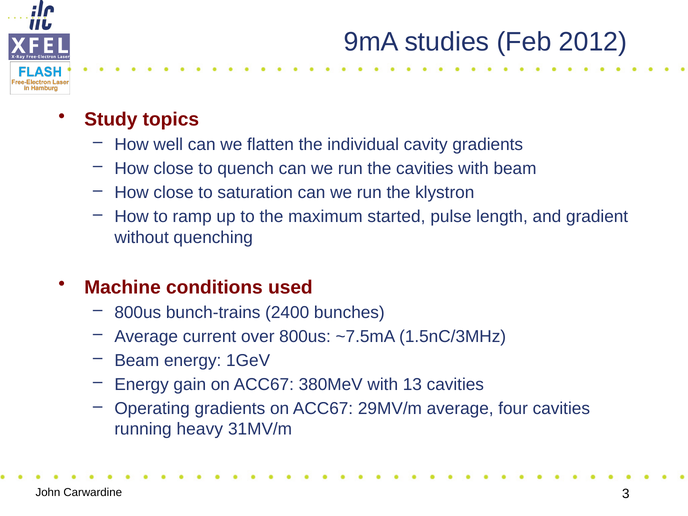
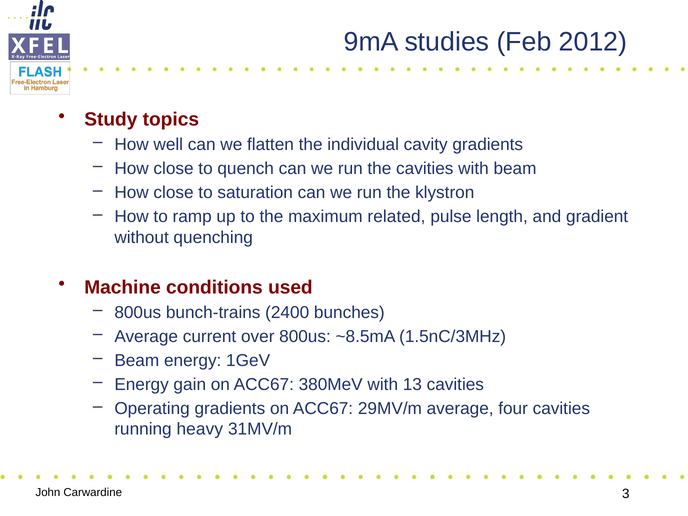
started: started -> related
~7.5mA: ~7.5mA -> ~8.5mA
